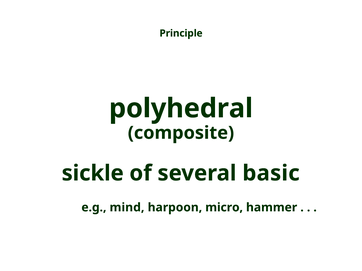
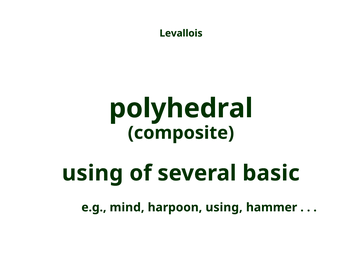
Principle: Principle -> Levallois
sickle at (93, 174): sickle -> using
harpoon micro: micro -> using
